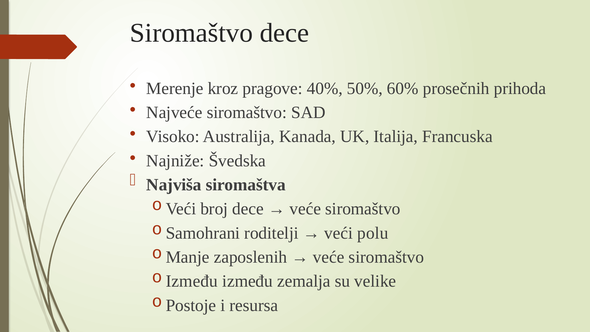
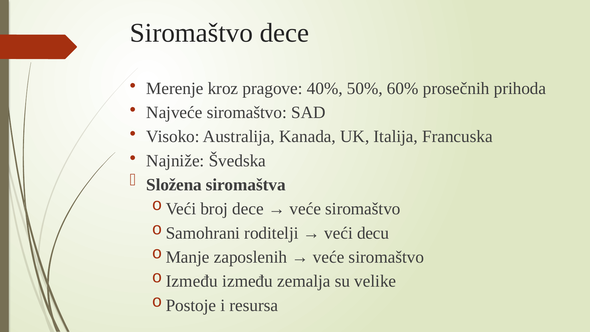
Najviša: Najviša -> Složena
polu: polu -> decu
